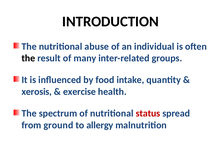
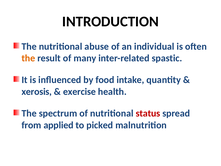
the at (28, 58) colour: black -> orange
groups: groups -> spastic
ground: ground -> applied
allergy: allergy -> picked
